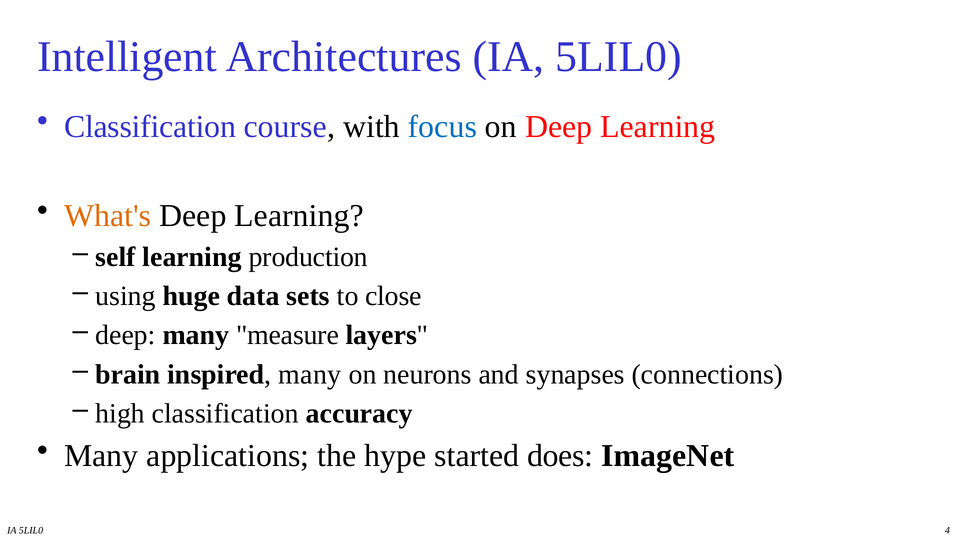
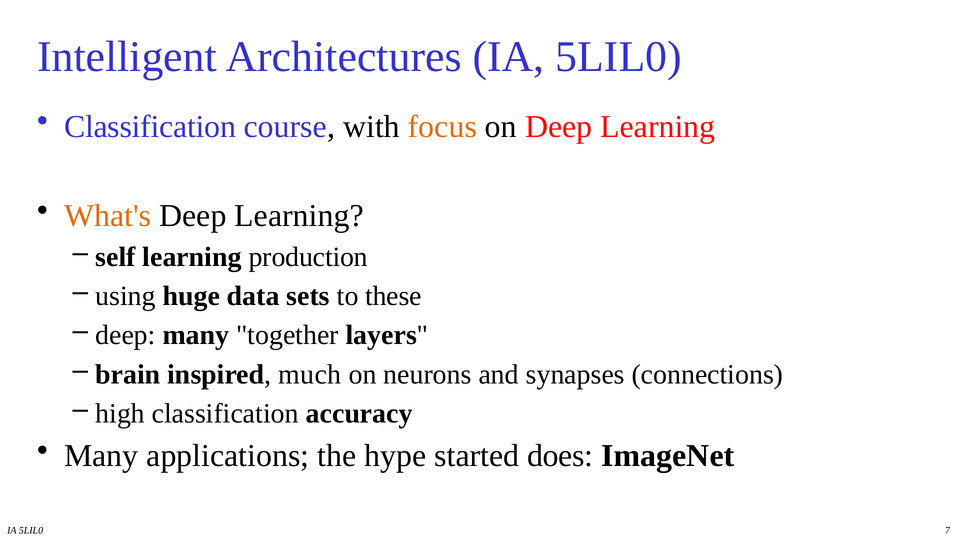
focus colour: blue -> orange
close: close -> these
measure: measure -> together
inspired many: many -> much
4: 4 -> 7
